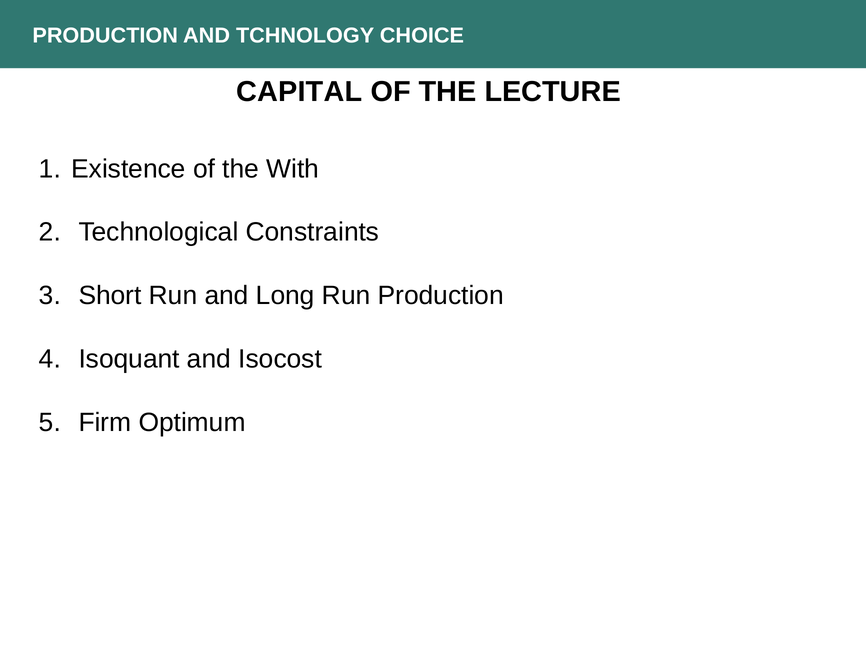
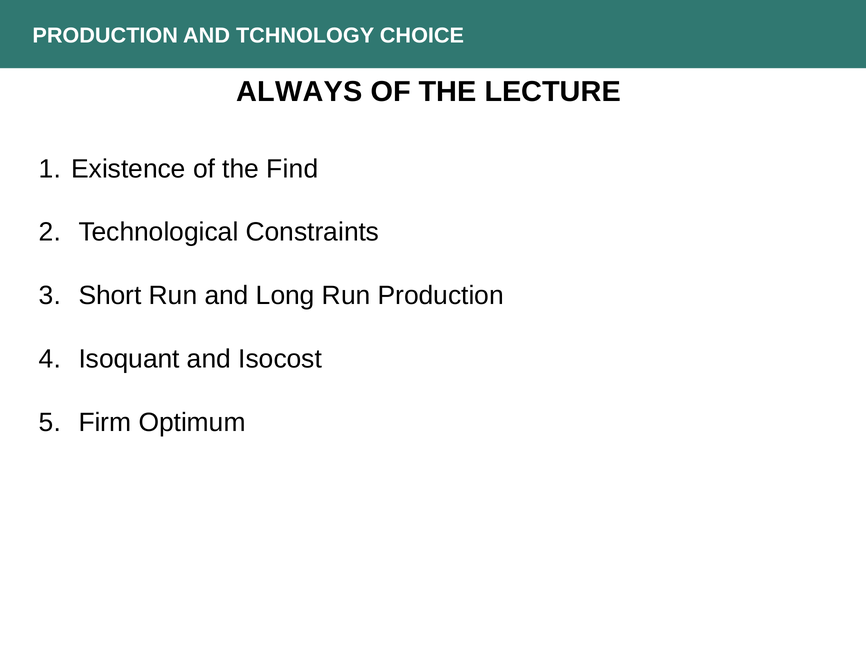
CAPITAL: CAPITAL -> ALWAYS
With: With -> Find
